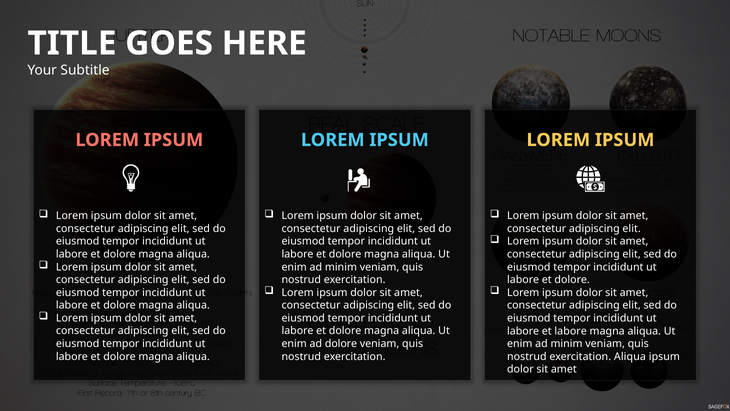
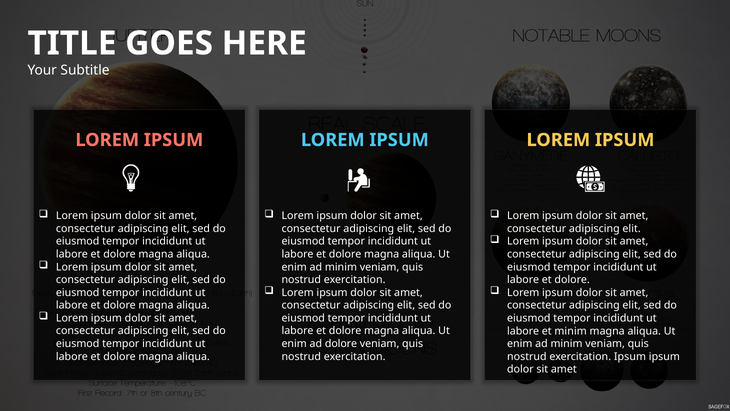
et labore: labore -> minim
exercitation Aliqua: Aliqua -> Ipsum
